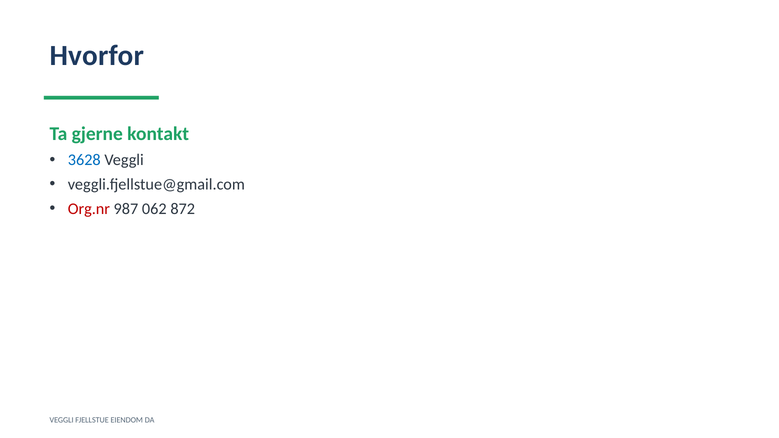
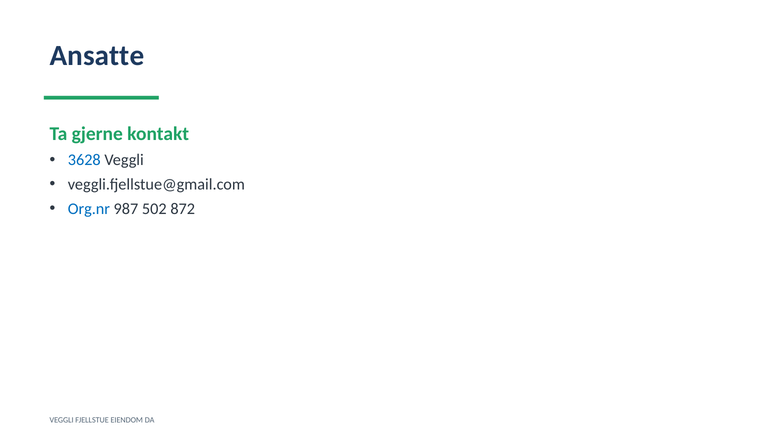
Hvorfor: Hvorfor -> Ansatte
Org.nr colour: red -> blue
062: 062 -> 502
